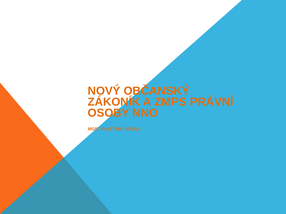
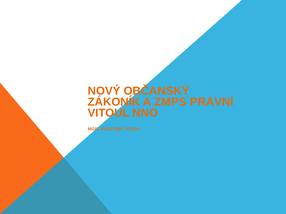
OSOBY at (109, 113): OSOBY -> VITOUL
